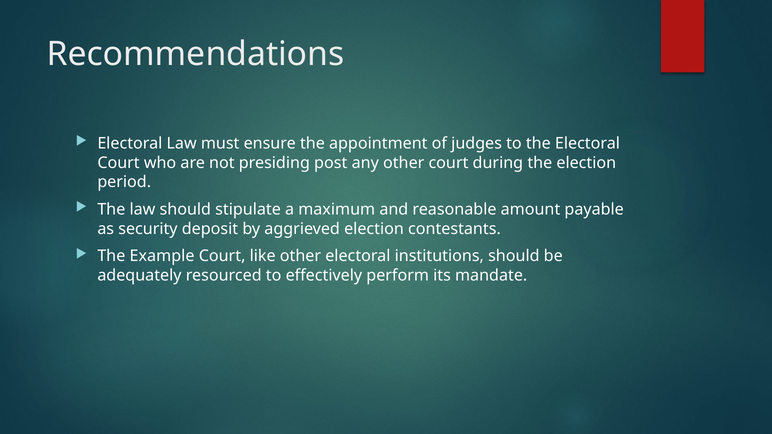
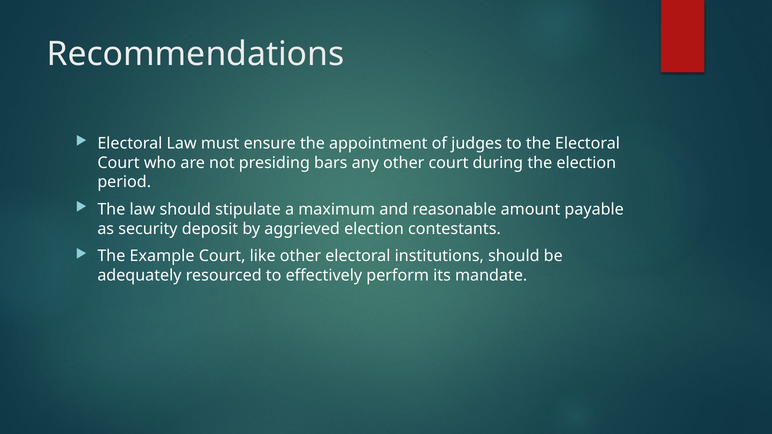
post: post -> bars
